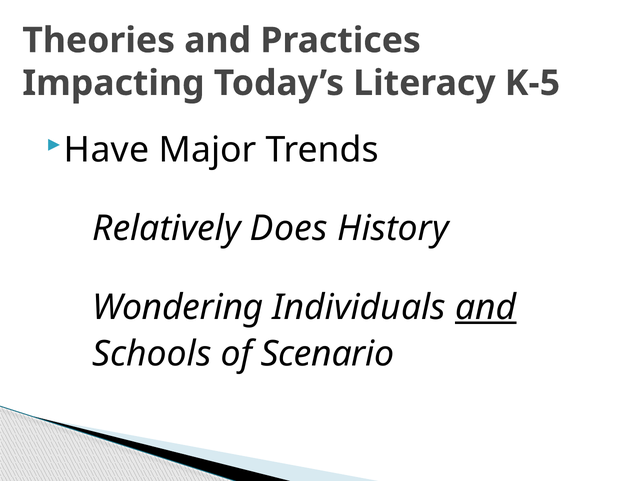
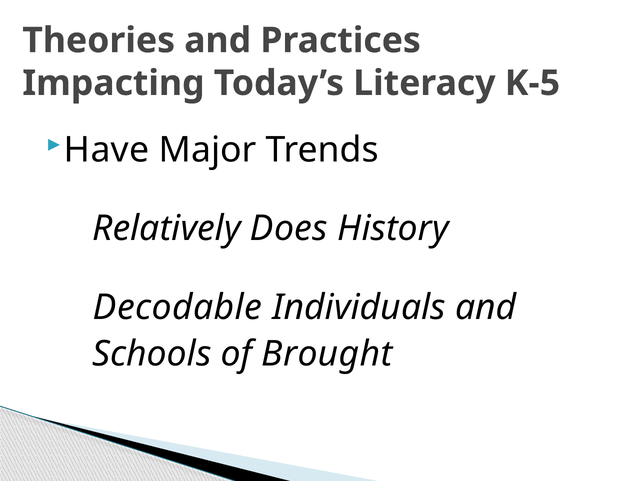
Wondering: Wondering -> Decodable
and at (486, 307) underline: present -> none
Scenario: Scenario -> Brought
